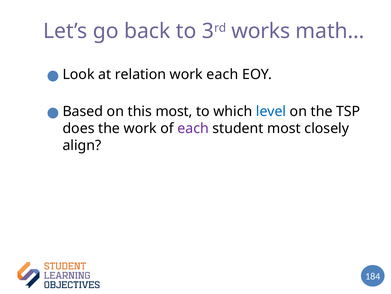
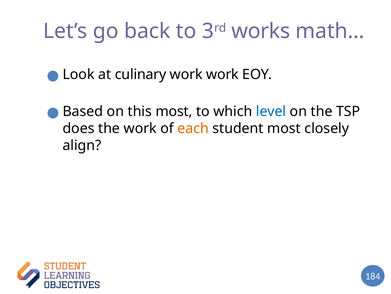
relation: relation -> culinary
work each: each -> work
each at (193, 128) colour: purple -> orange
